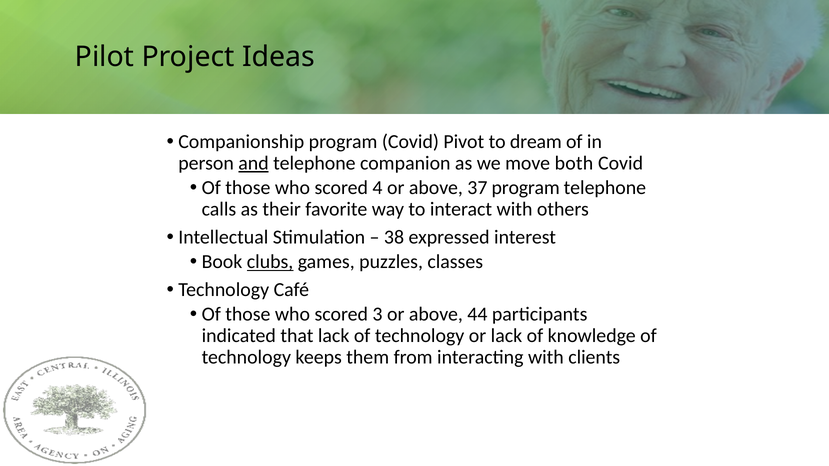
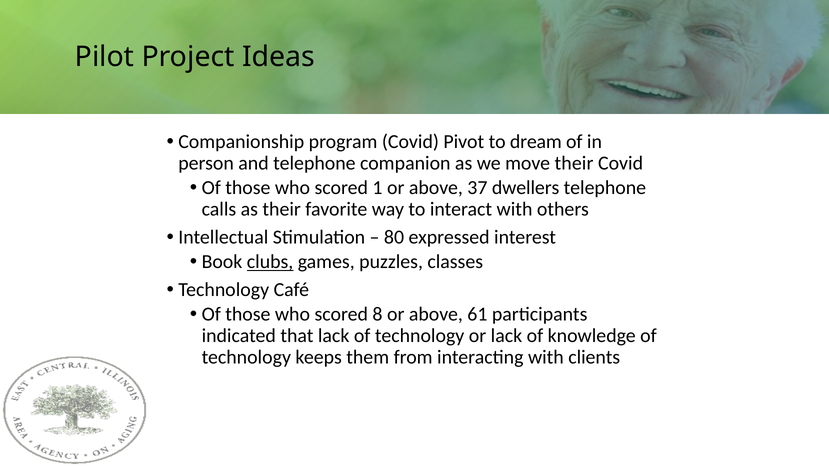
and underline: present -> none
move both: both -> their
4: 4 -> 1
37 program: program -> dwellers
38: 38 -> 80
3: 3 -> 8
44: 44 -> 61
